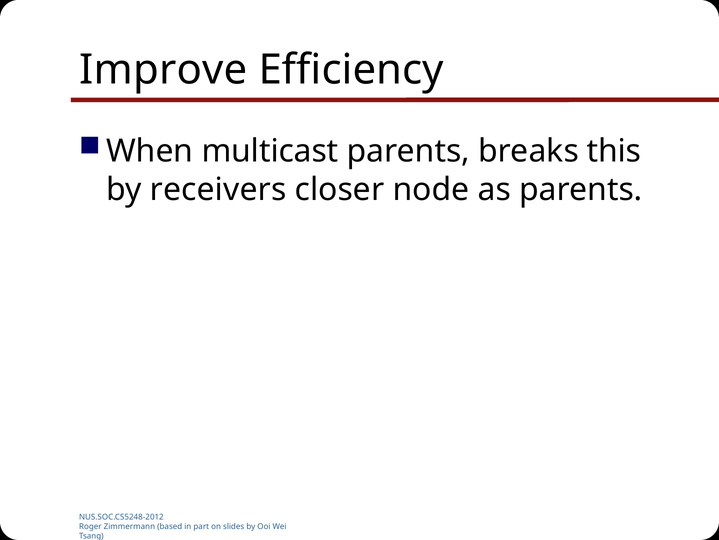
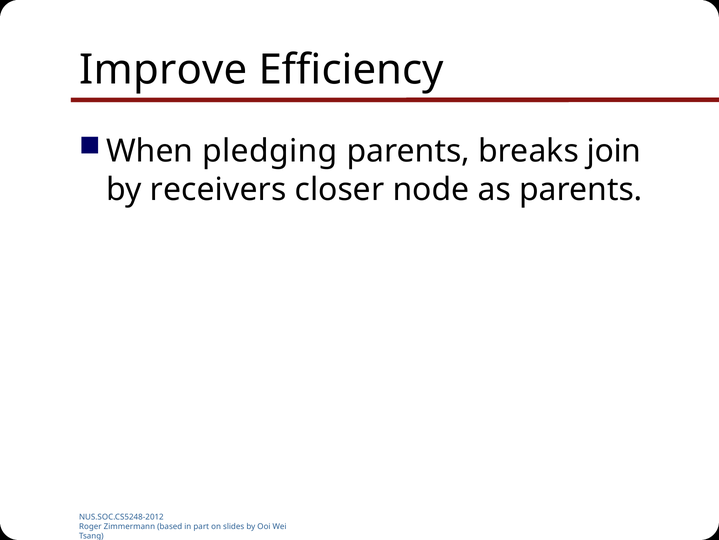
multicast: multicast -> pledging
this: this -> join
